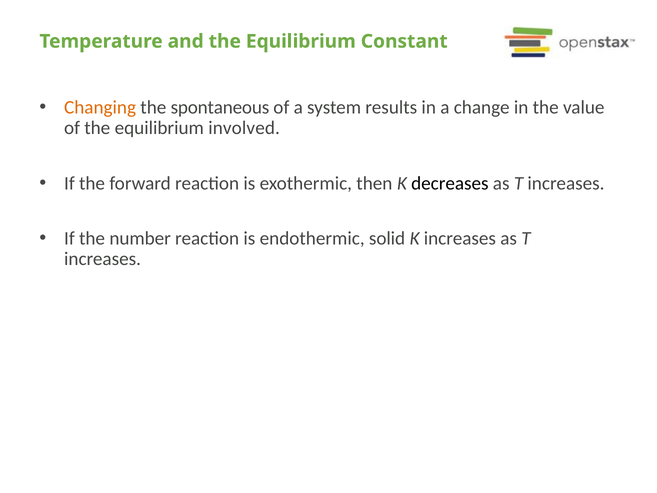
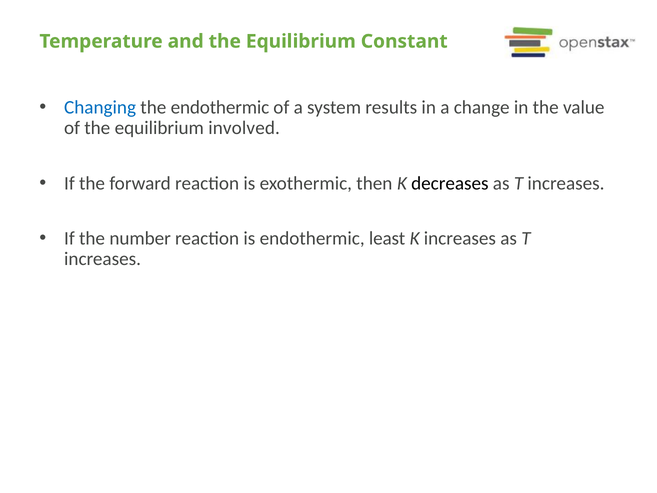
Changing colour: orange -> blue
the spontaneous: spontaneous -> endothermic
solid: solid -> least
